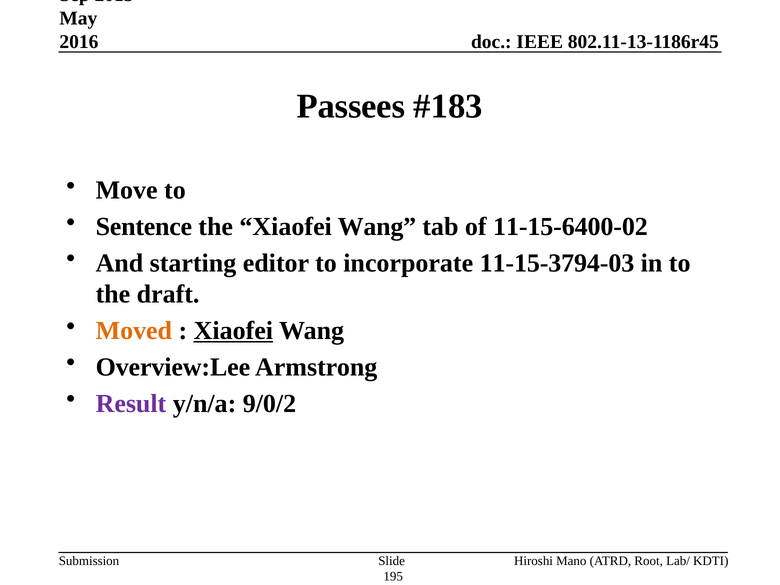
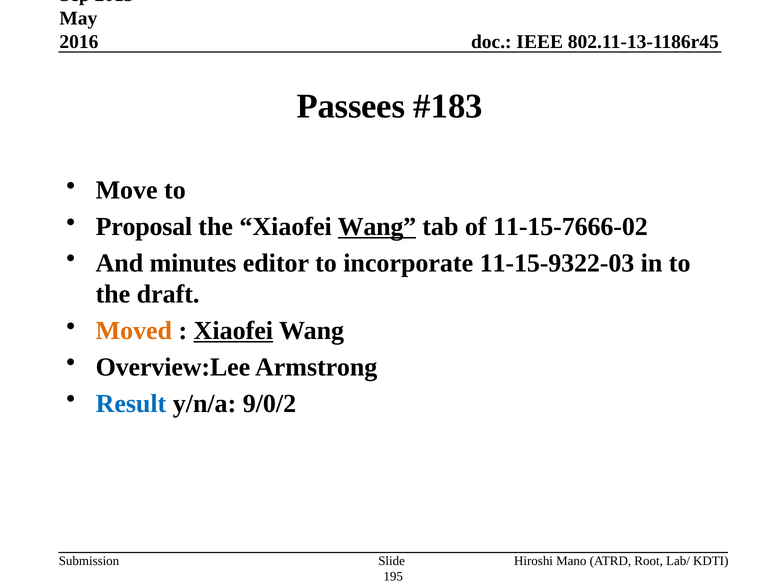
Sentence: Sentence -> Proposal
Wang at (377, 227) underline: none -> present
11-15-6400-02: 11-15-6400-02 -> 11-15-7666-02
starting: starting -> minutes
11-15-3794-03: 11-15-3794-03 -> 11-15-9322-03
Result colour: purple -> blue
